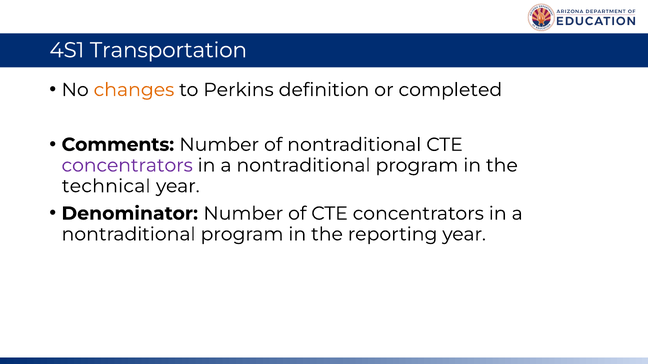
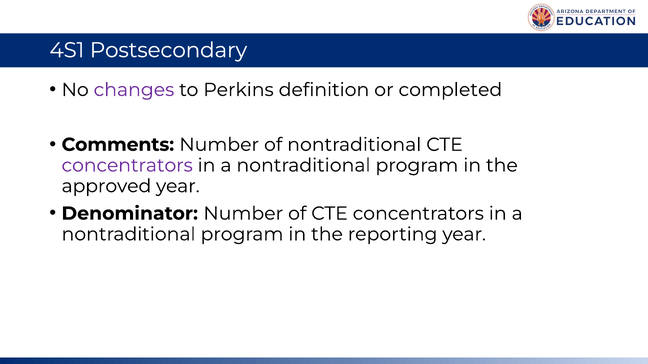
Transportation: Transportation -> Postsecondary
changes colour: orange -> purple
technical: technical -> approved
